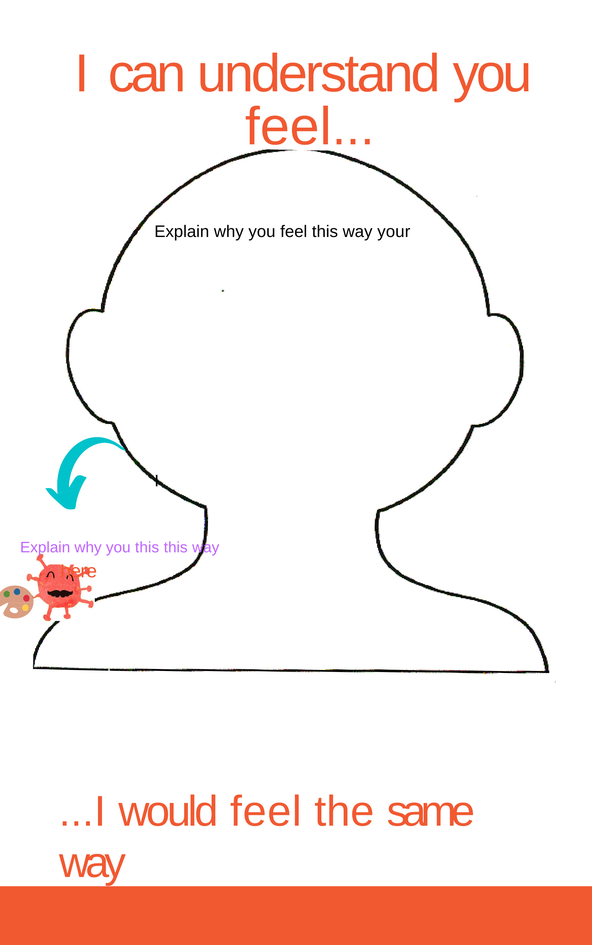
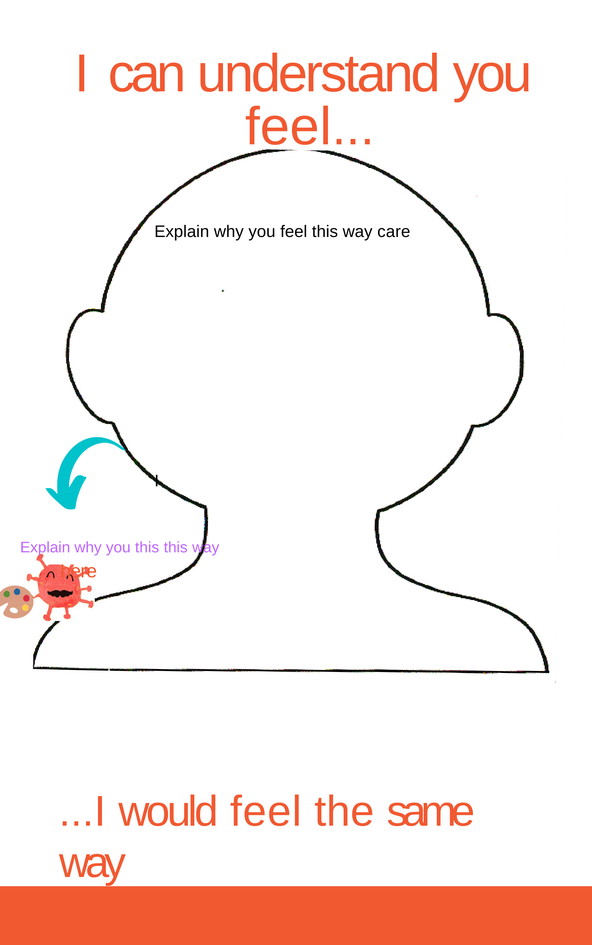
your: your -> care
